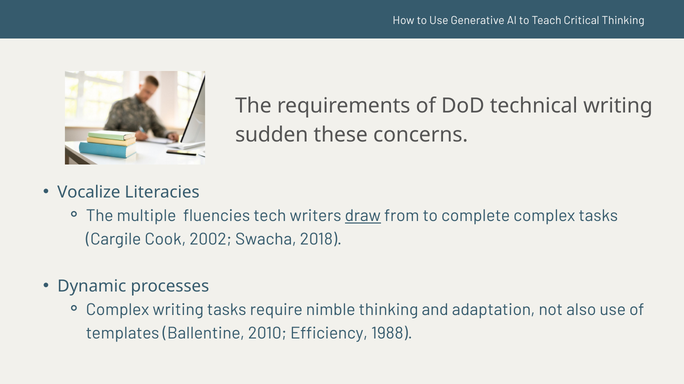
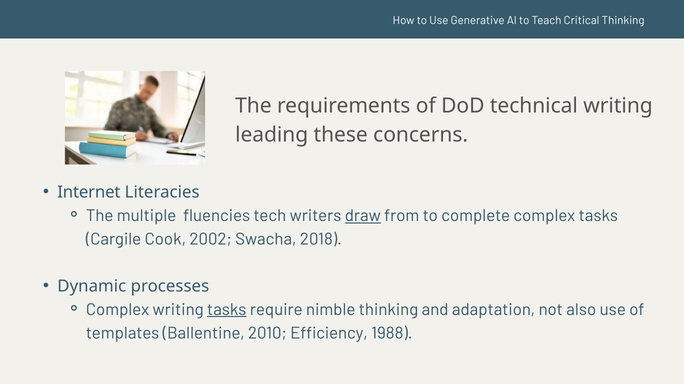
sudden: sudden -> leading
Vocalize: Vocalize -> Internet
tasks at (227, 310) underline: none -> present
